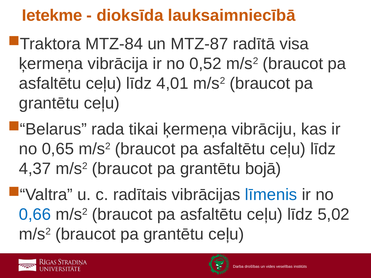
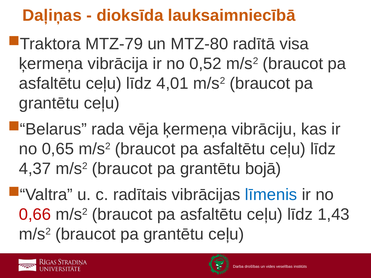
Ietekme: Ietekme -> Daļiņas
MTZ-84: MTZ-84 -> MTZ-79
MTZ-87: MTZ-87 -> MTZ-80
tikai: tikai -> vēja
0,66 colour: blue -> red
5,02: 5,02 -> 1,43
